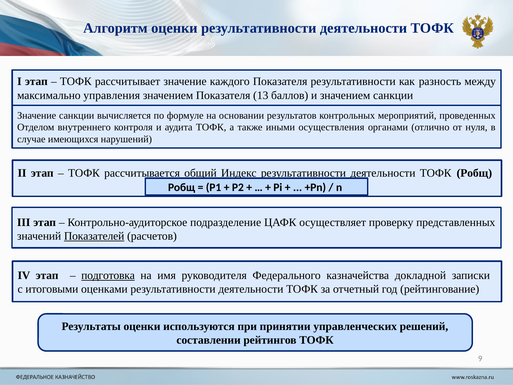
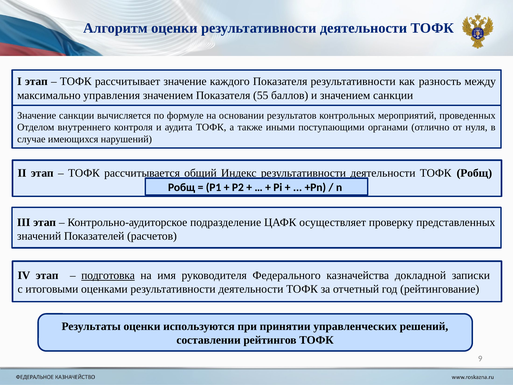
13: 13 -> 55
осуществления: осуществления -> поступающими
Показателей underline: present -> none
